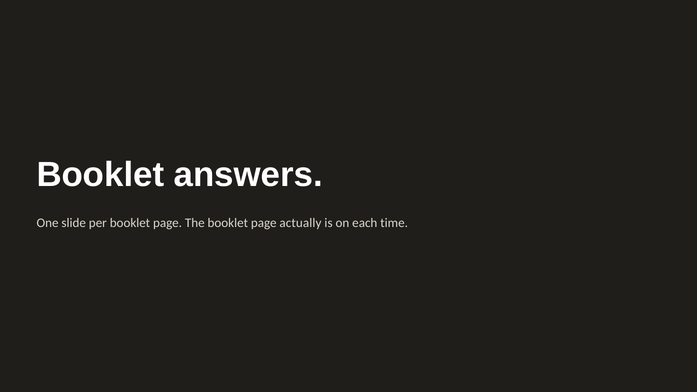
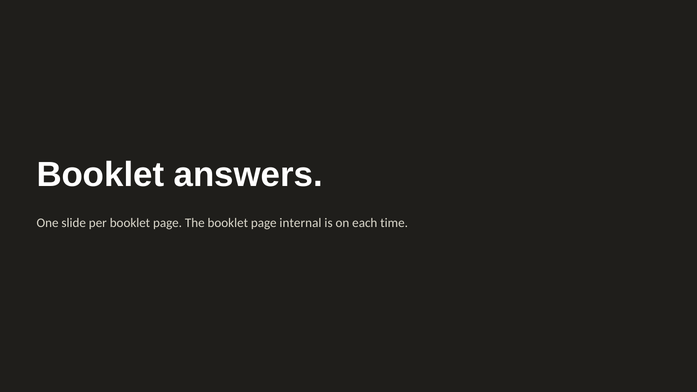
actually: actually -> internal
